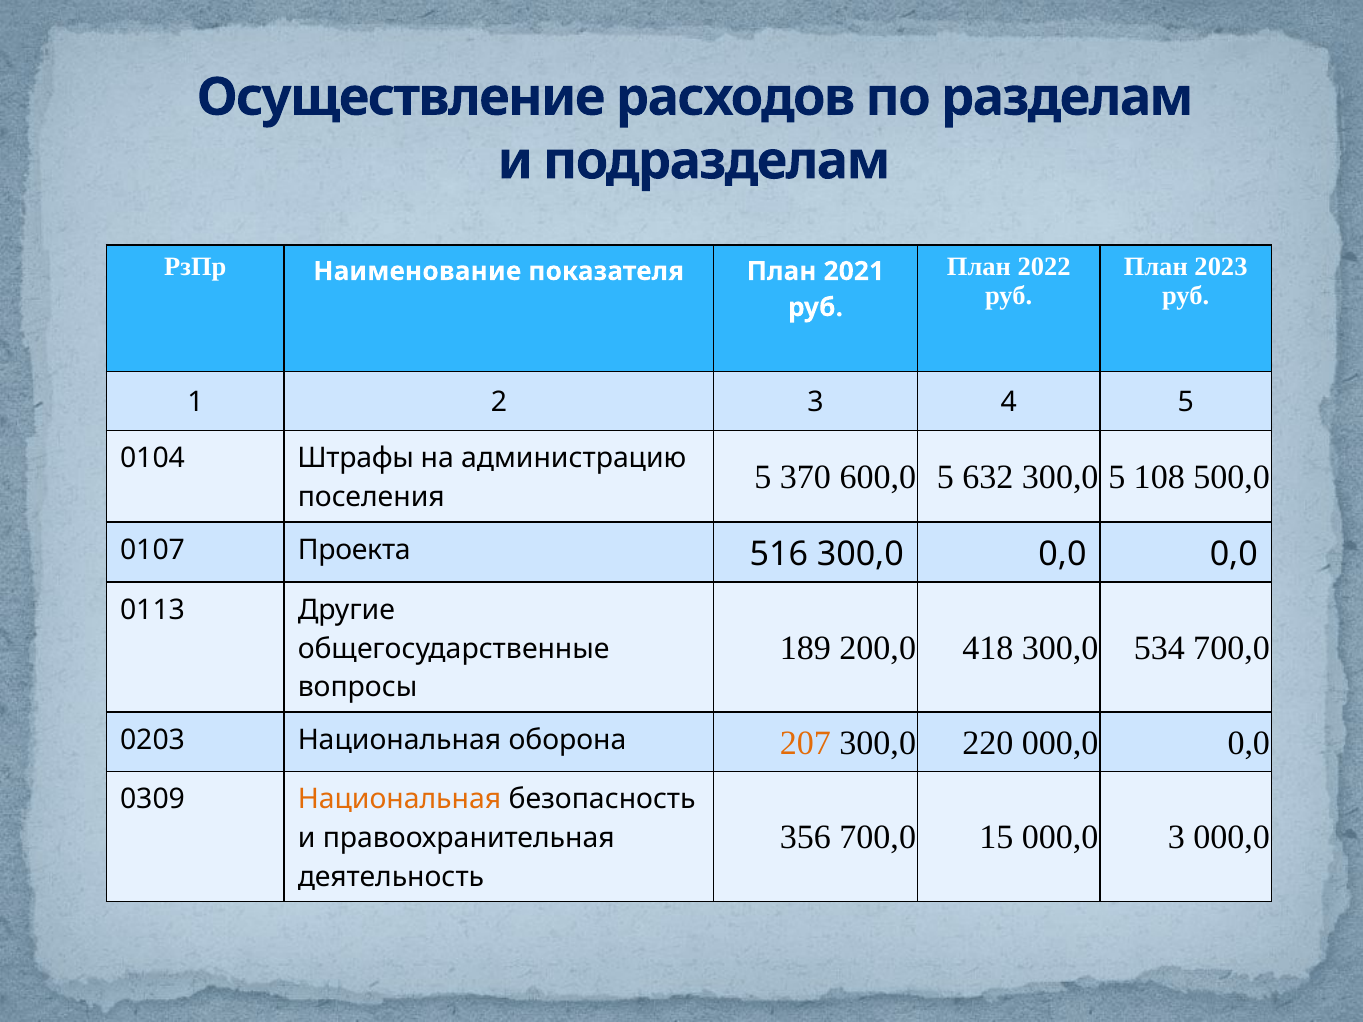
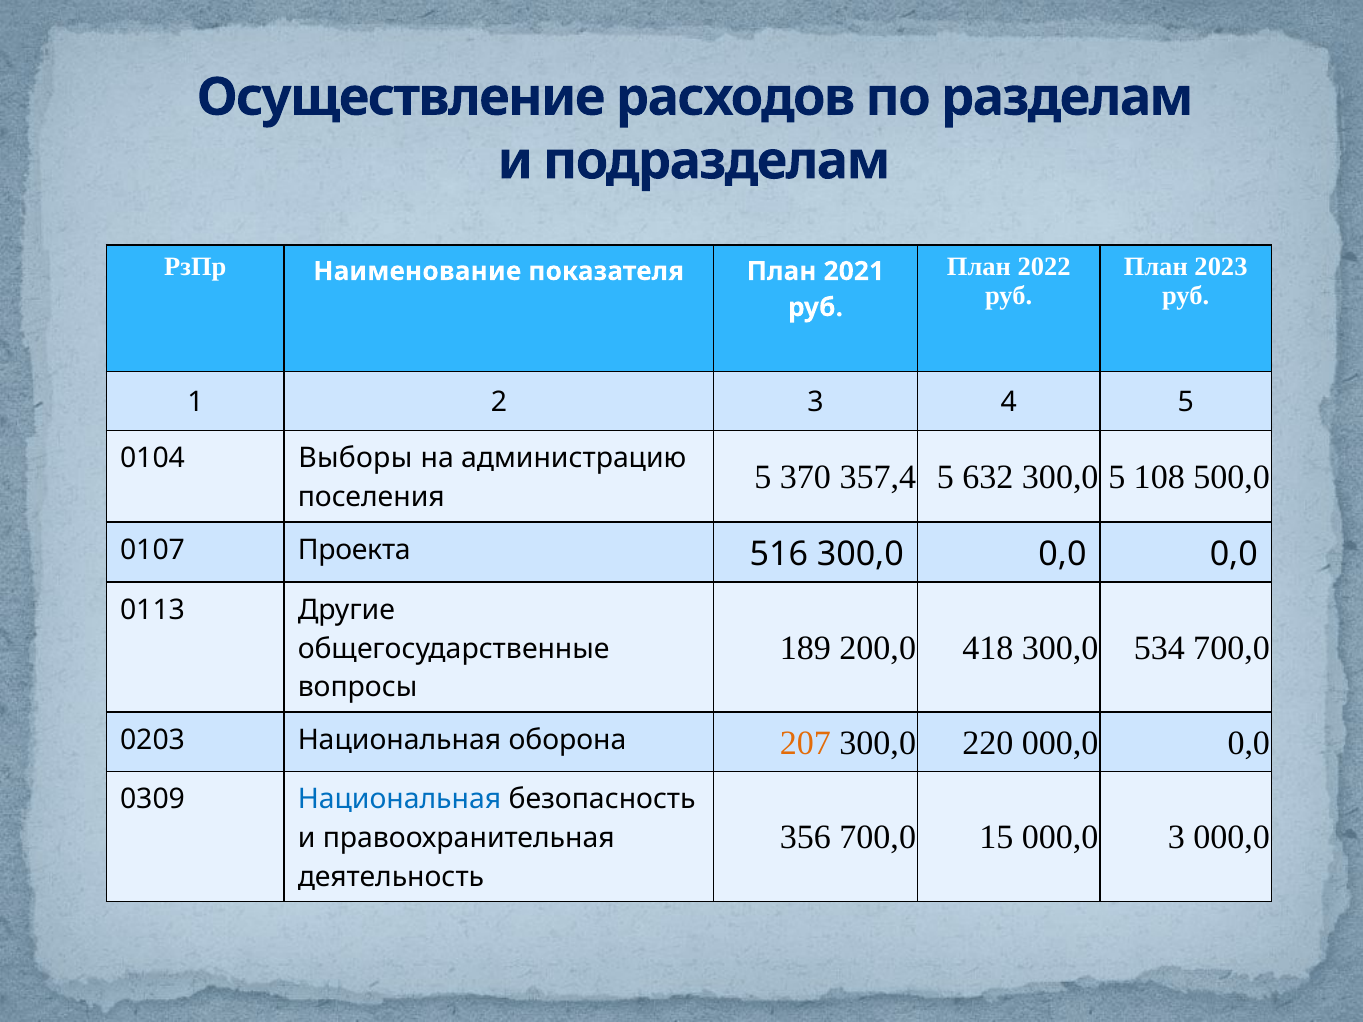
Штрафы: Штрафы -> Выборы
600,0: 600,0 -> 357,4
Национальная at (400, 799) colour: orange -> blue
